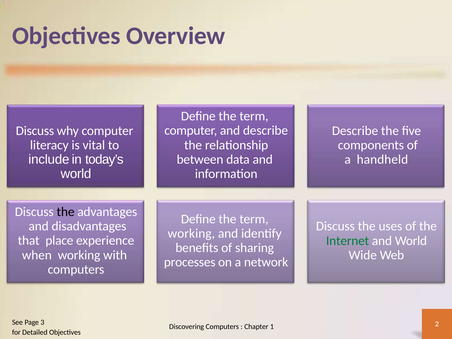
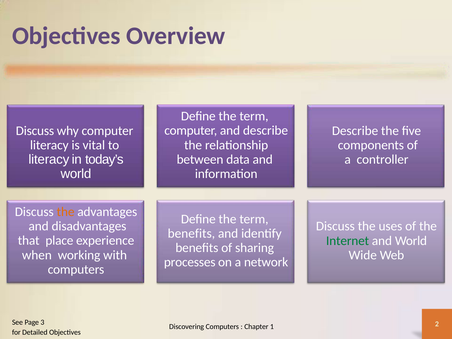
include at (49, 160): include -> literacy
handheld: handheld -> controller
the at (66, 212) colour: black -> orange
working at (191, 233): working -> benefits
